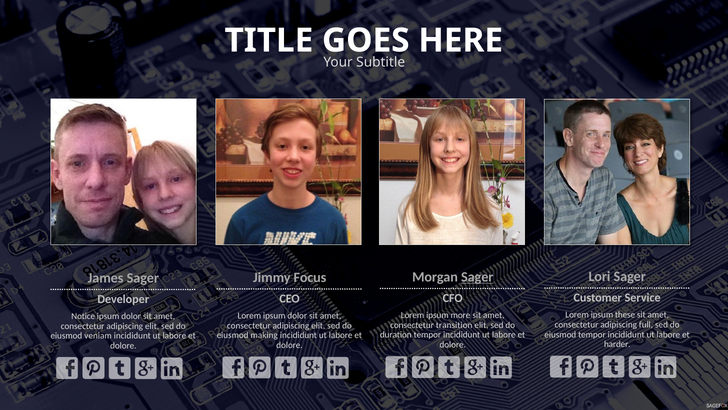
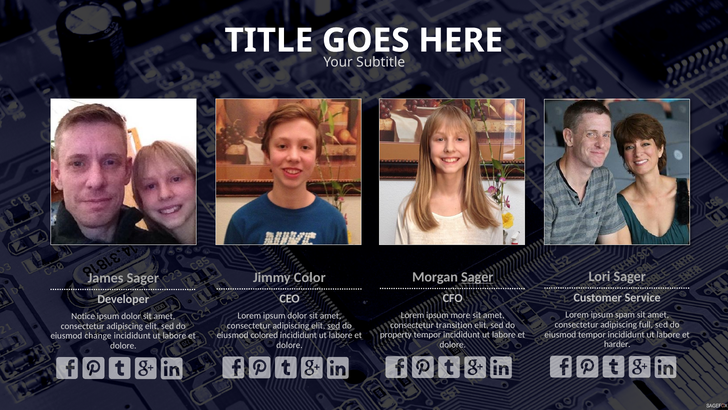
Focus: Focus -> Color
these: these -> spam
sed at (334, 325) underline: none -> present
duration: duration -> property
making: making -> colored
veniam: veniam -> change
